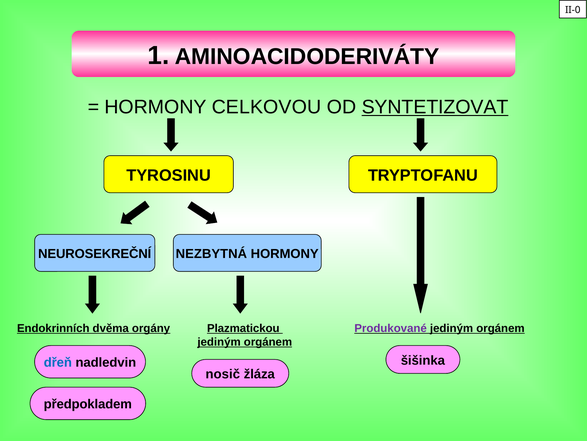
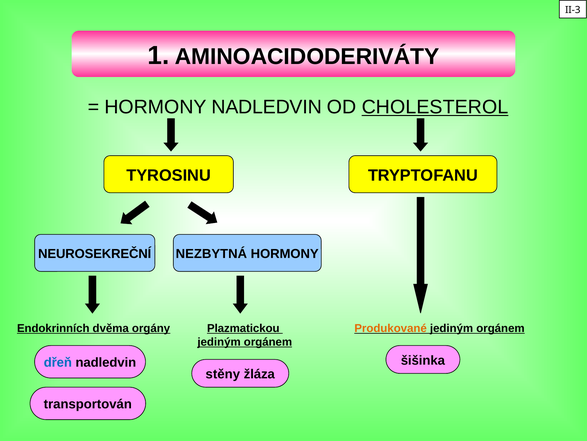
II-0: II-0 -> II-3
HORMONY CELKOVOU: CELKOVOU -> NADLEDVIN
SYNTETIZOVAT: SYNTETIZOVAT -> CHOLESTEROL
Produkované colour: purple -> orange
nosič: nosič -> stěny
předpokladem: předpokladem -> transportován
